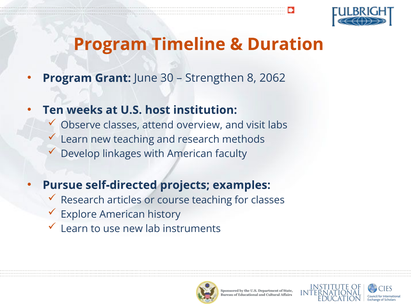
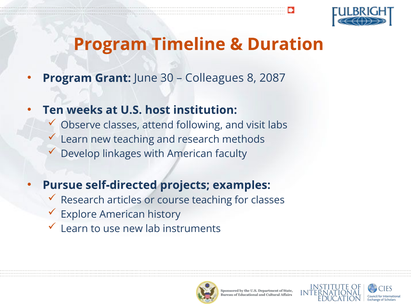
Strengthen: Strengthen -> Colleagues
2062: 2062 -> 2087
overview: overview -> following
